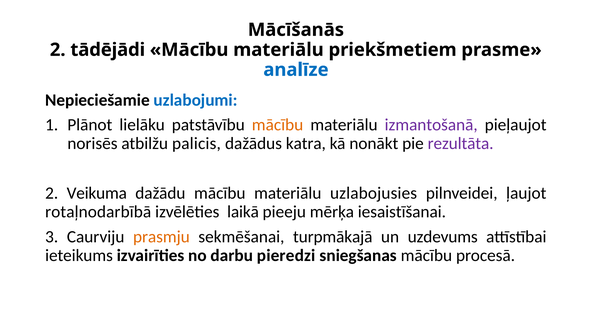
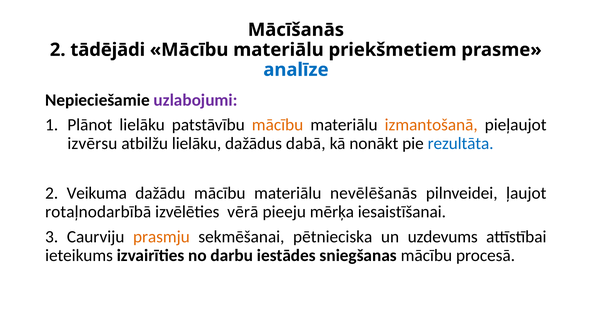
uzlabojumi colour: blue -> purple
izmantošanā colour: purple -> orange
norisēs: norisēs -> izvērsu
atbilžu palicis: palicis -> lielāku
katra: katra -> dabā
rezultāta colour: purple -> blue
uzlabojusies: uzlabojusies -> nevēlēšanās
laikā: laikā -> vērā
turpmākajā: turpmākajā -> pētnieciska
pieredzi: pieredzi -> iestādes
